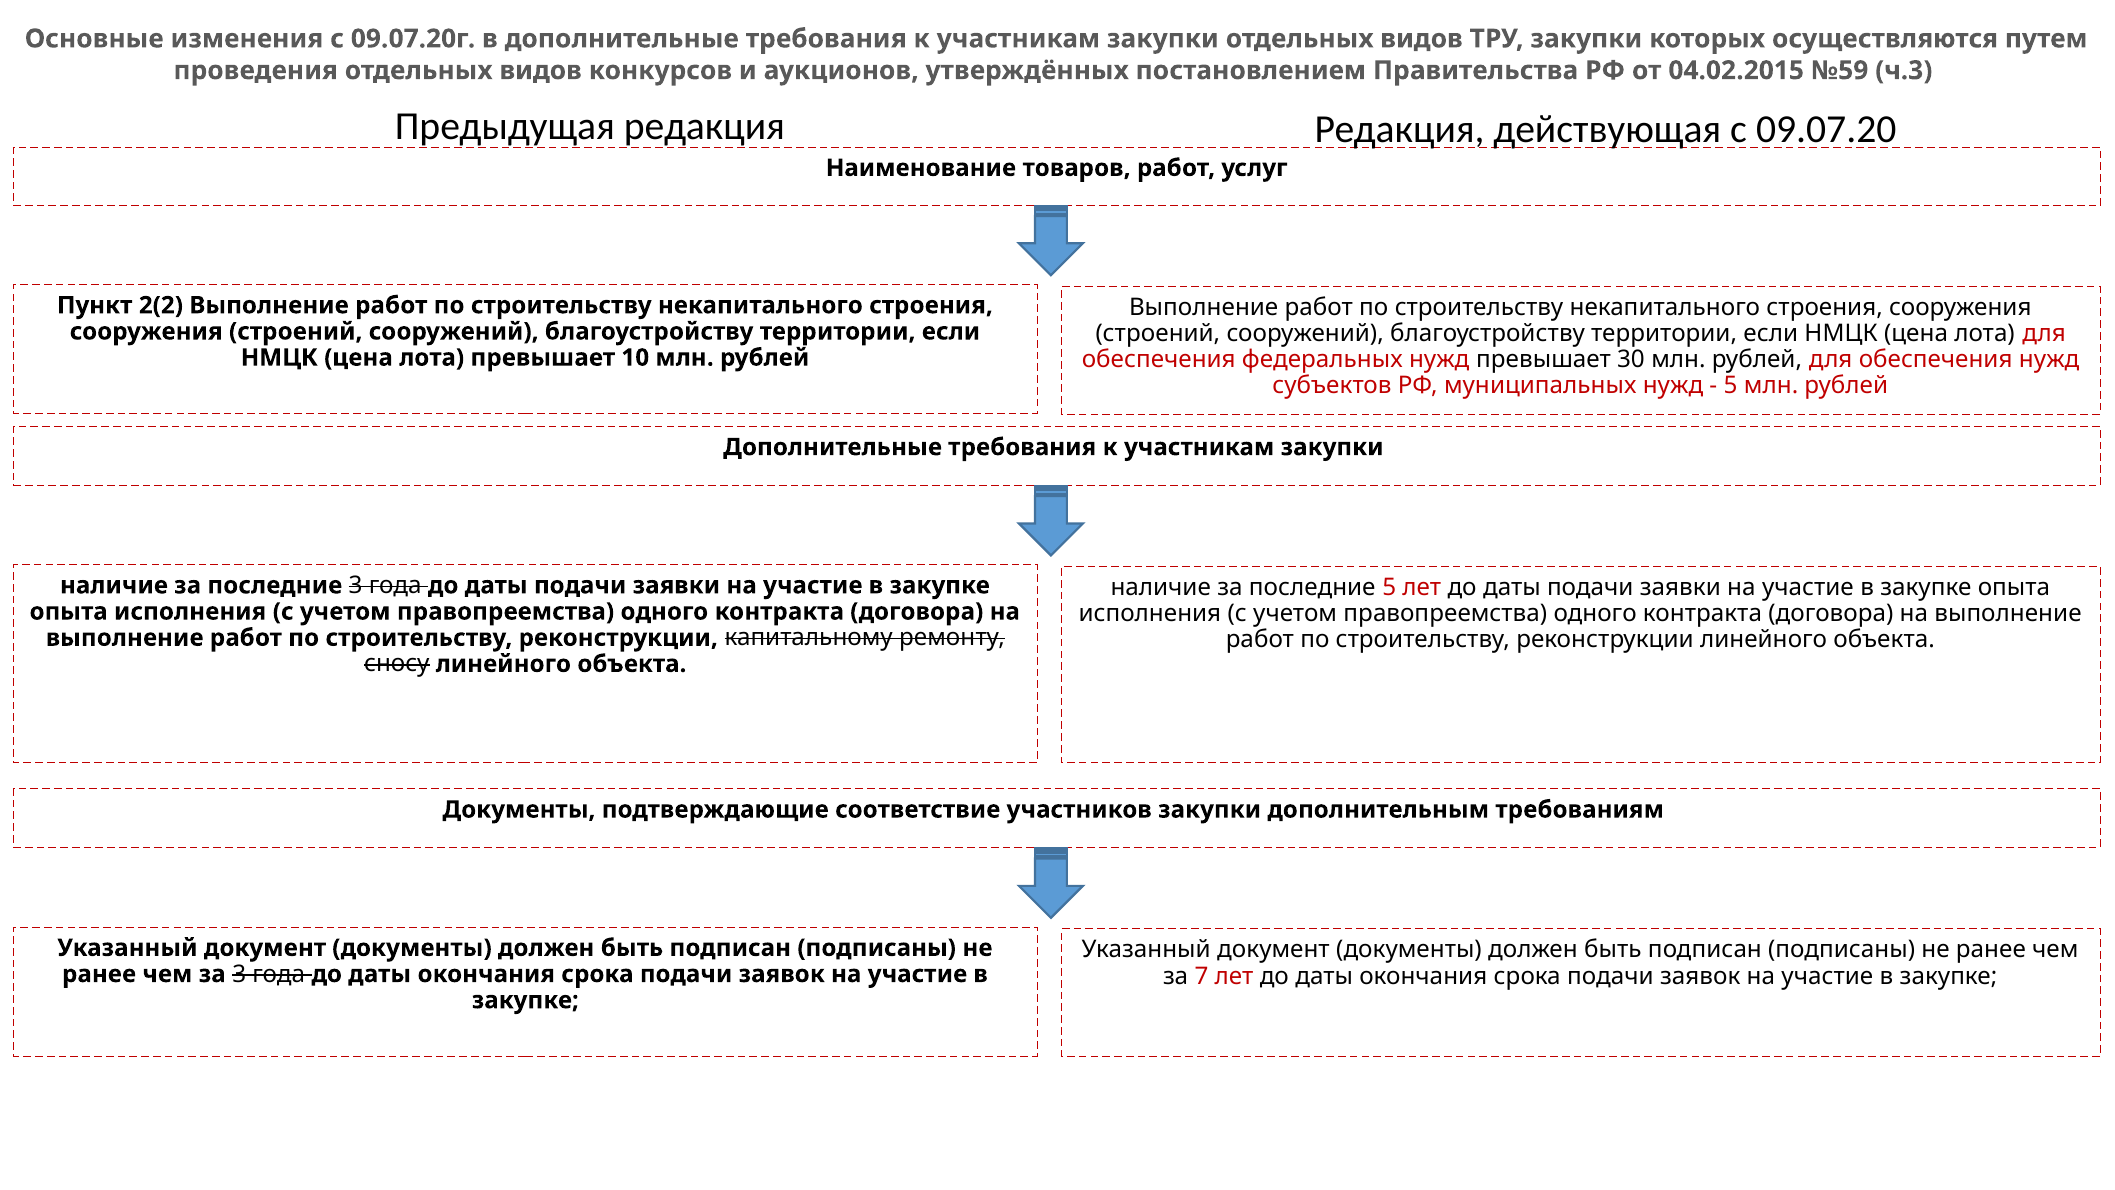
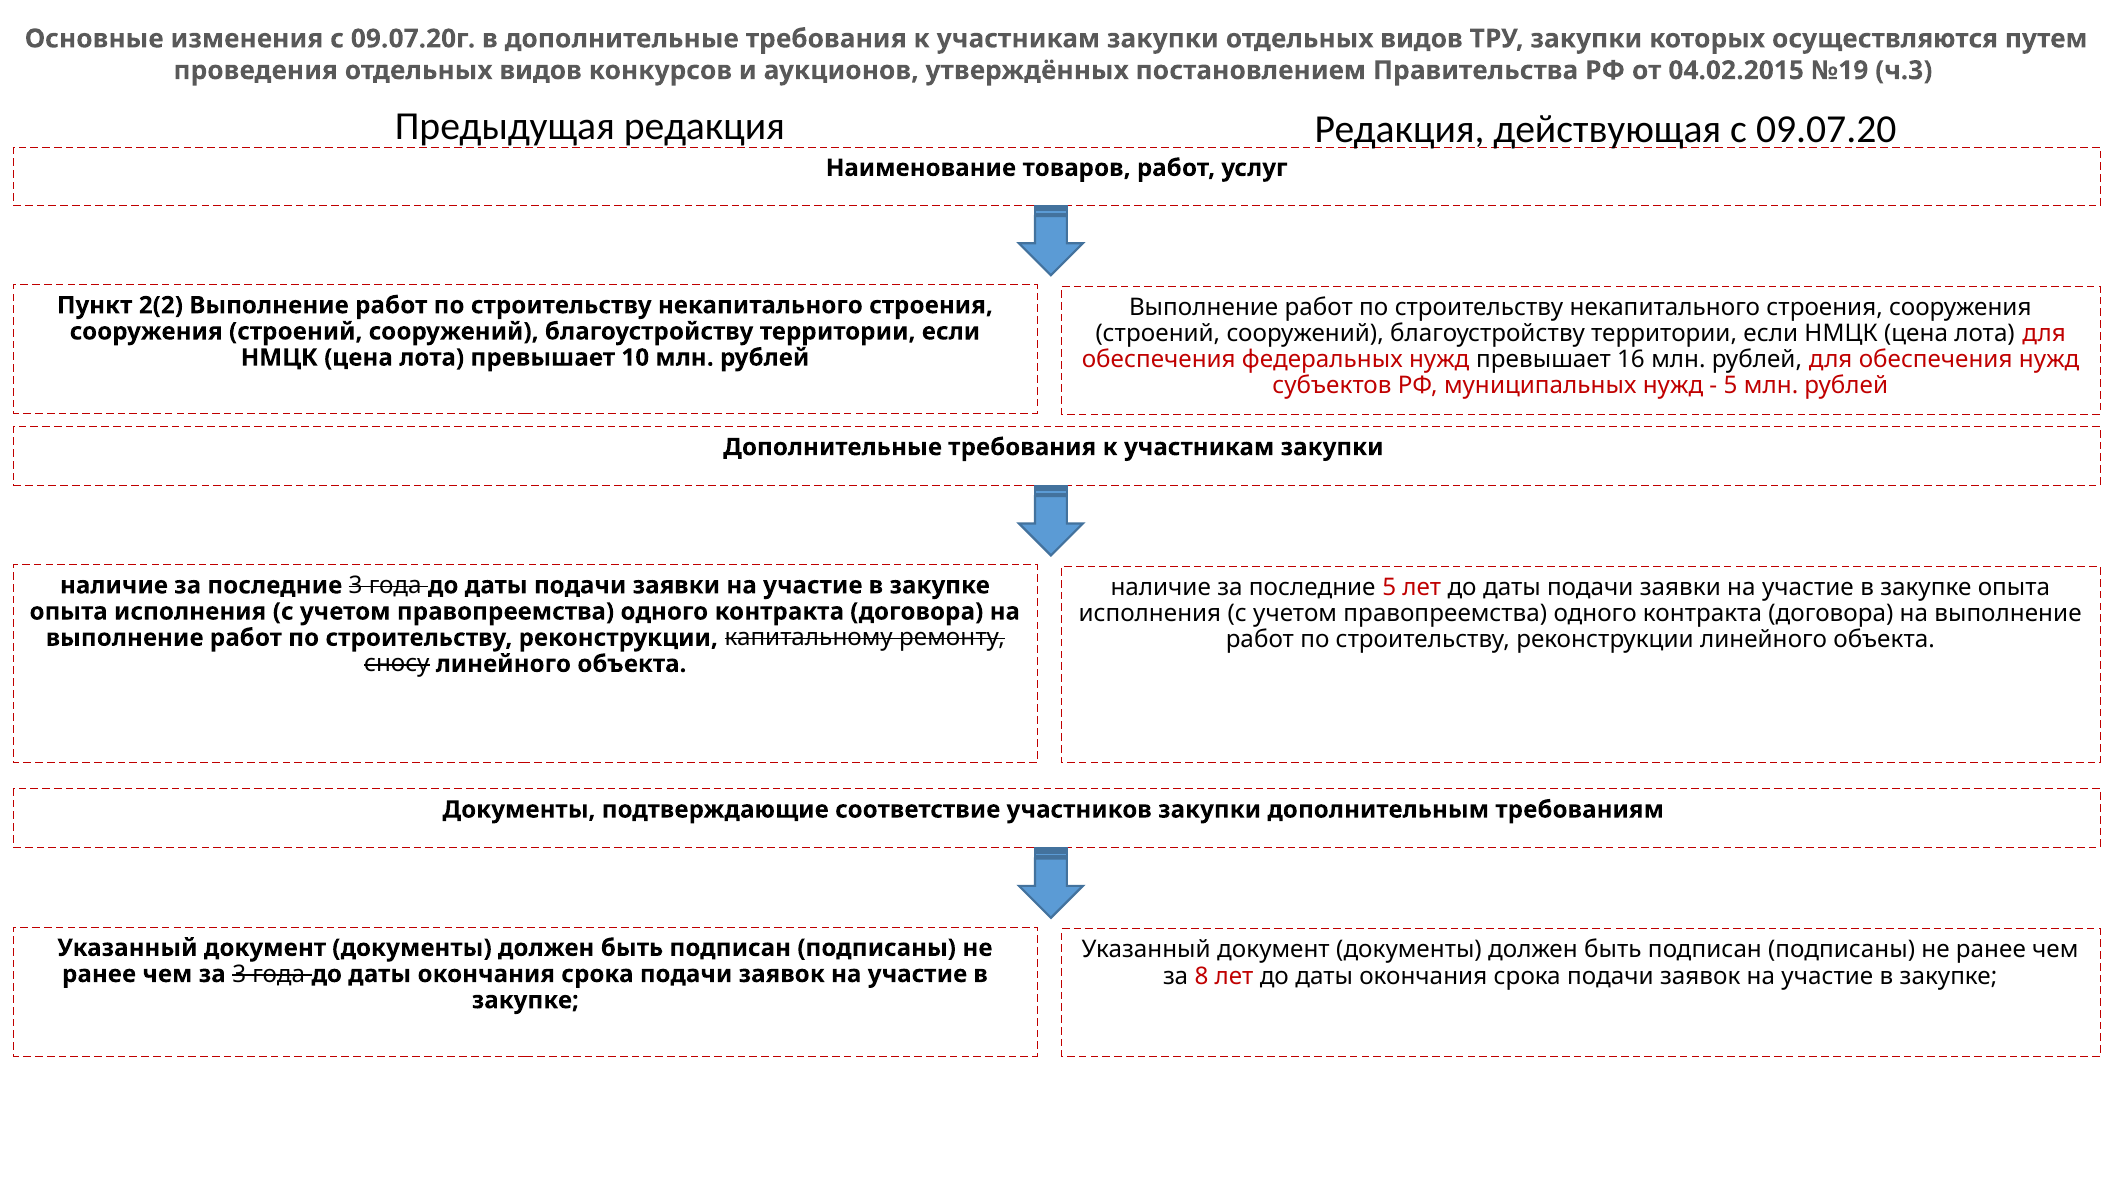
№59: №59 -> №19
30: 30 -> 16
7: 7 -> 8
